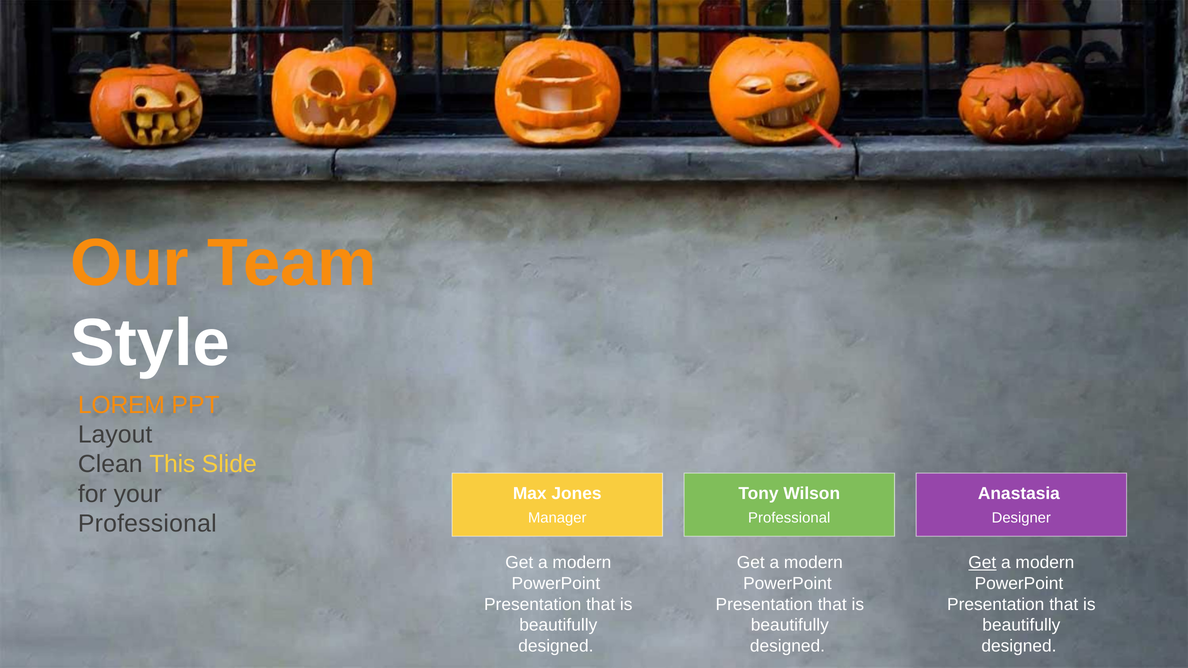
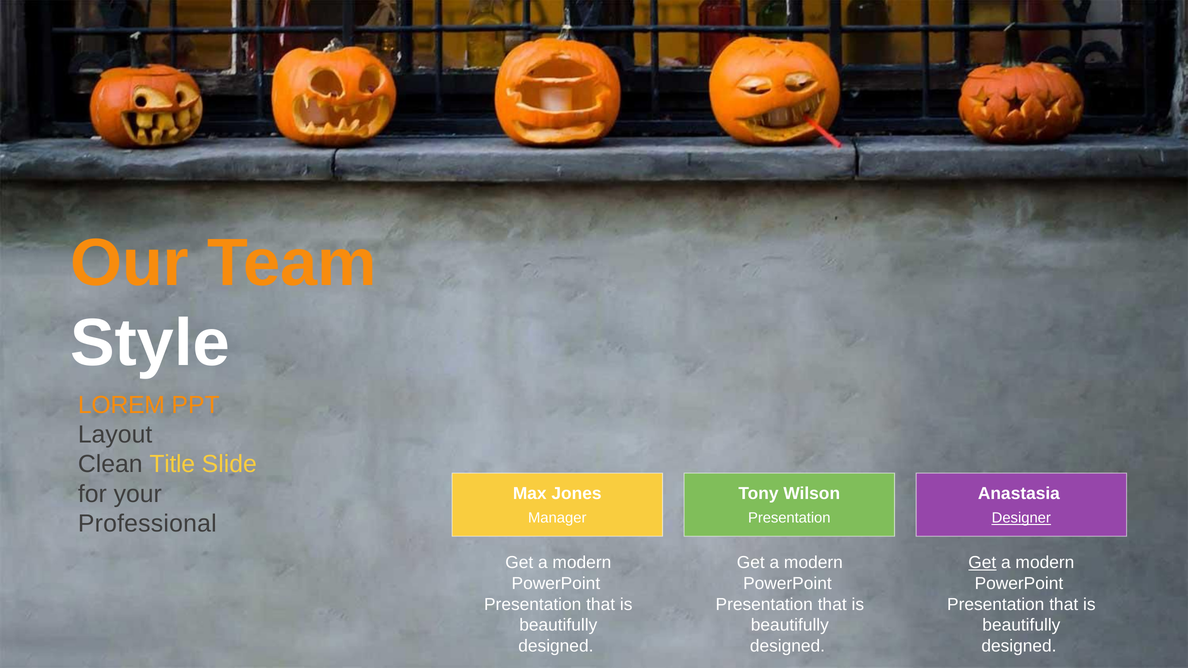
This: This -> Title
Professional at (789, 518): Professional -> Presentation
Designer underline: none -> present
